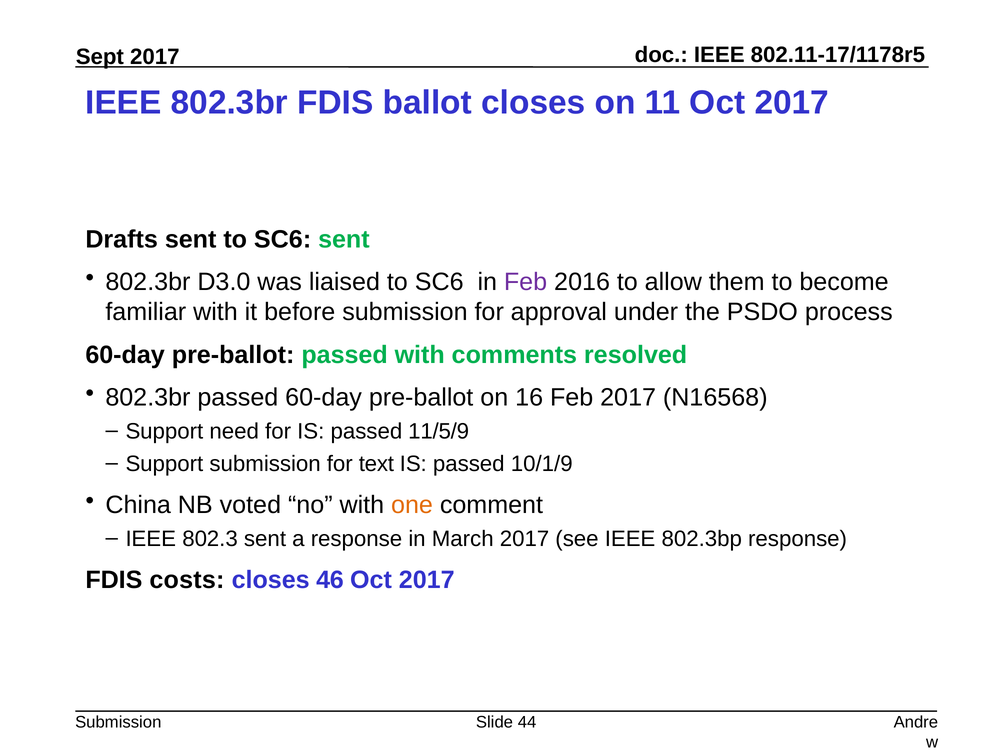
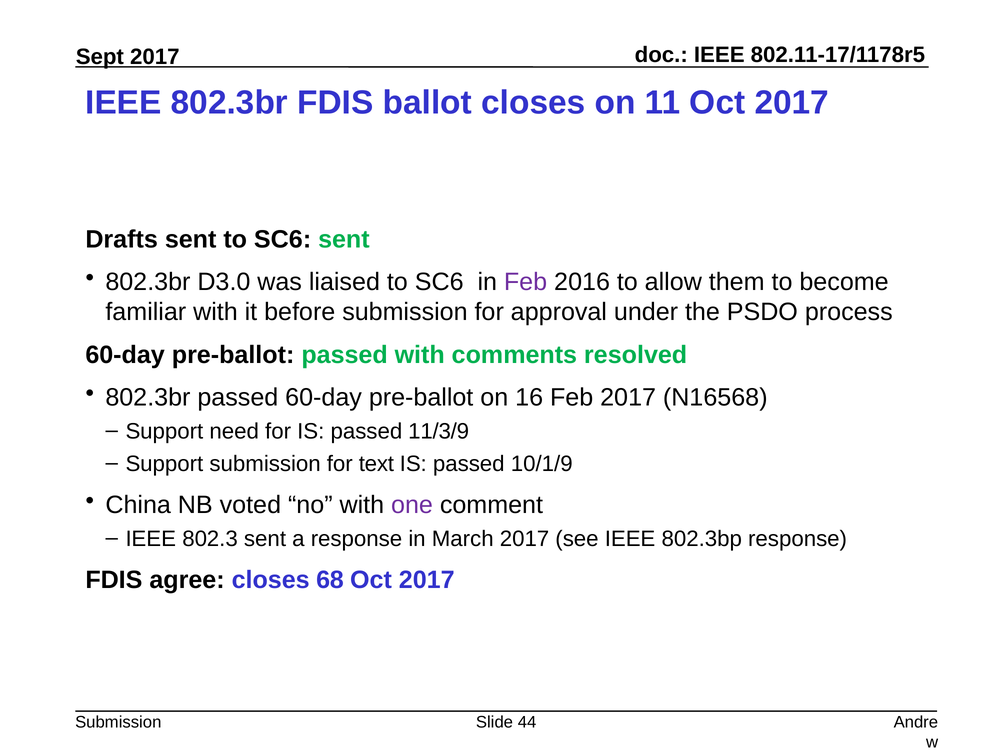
11/5/9: 11/5/9 -> 11/3/9
one colour: orange -> purple
costs: costs -> agree
46: 46 -> 68
